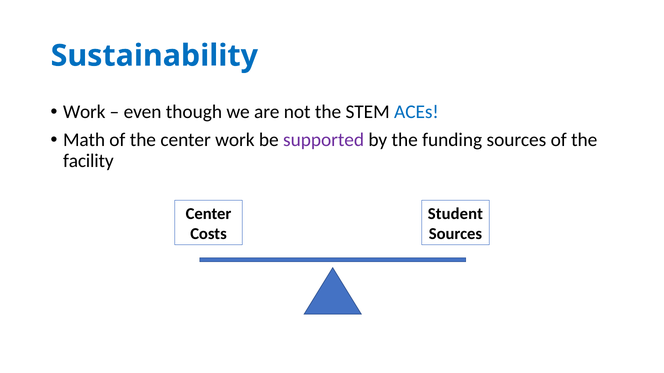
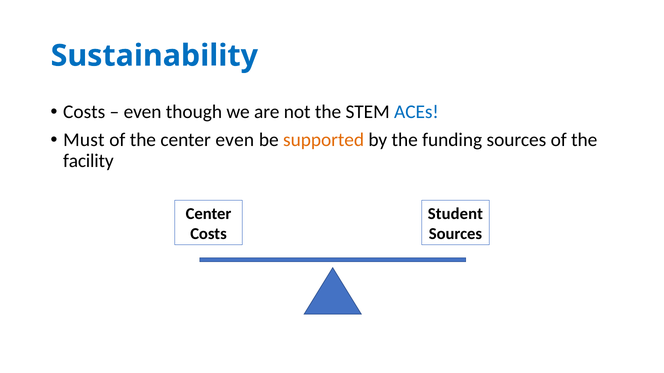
Work at (84, 112): Work -> Costs
Math: Math -> Must
center work: work -> even
supported colour: purple -> orange
